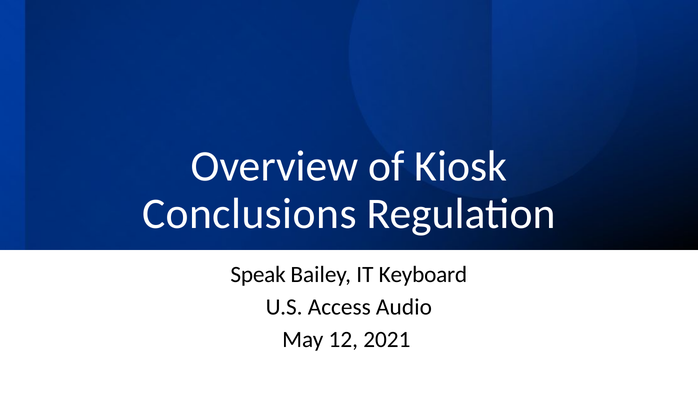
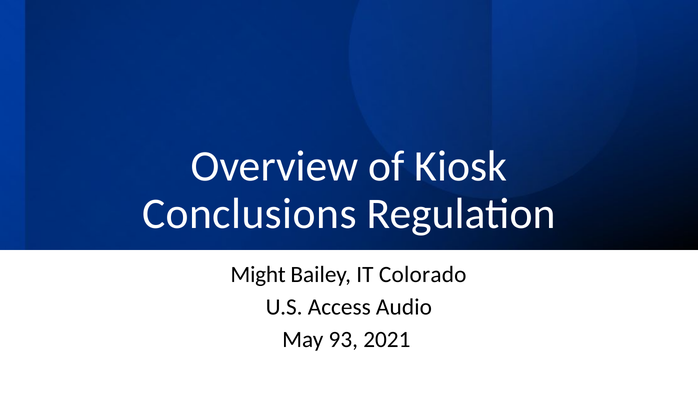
Speak: Speak -> Might
Keyboard: Keyboard -> Colorado
12: 12 -> 93
